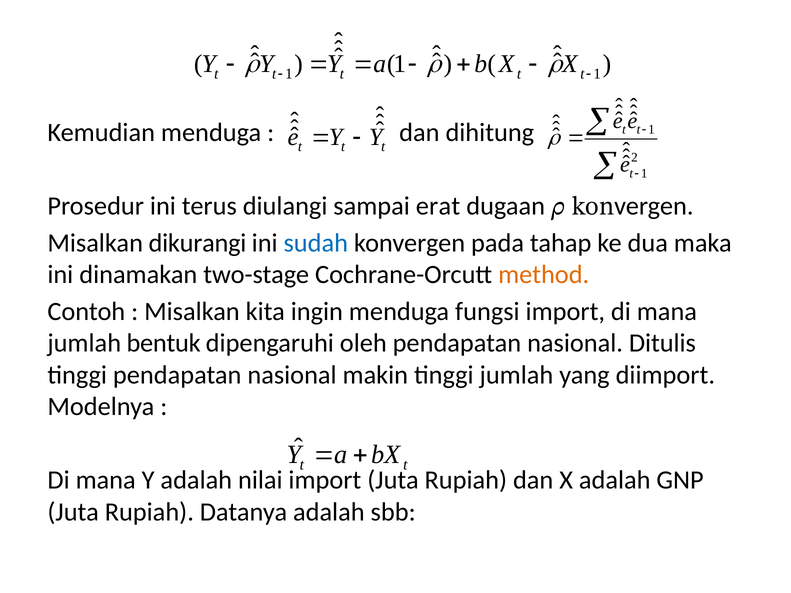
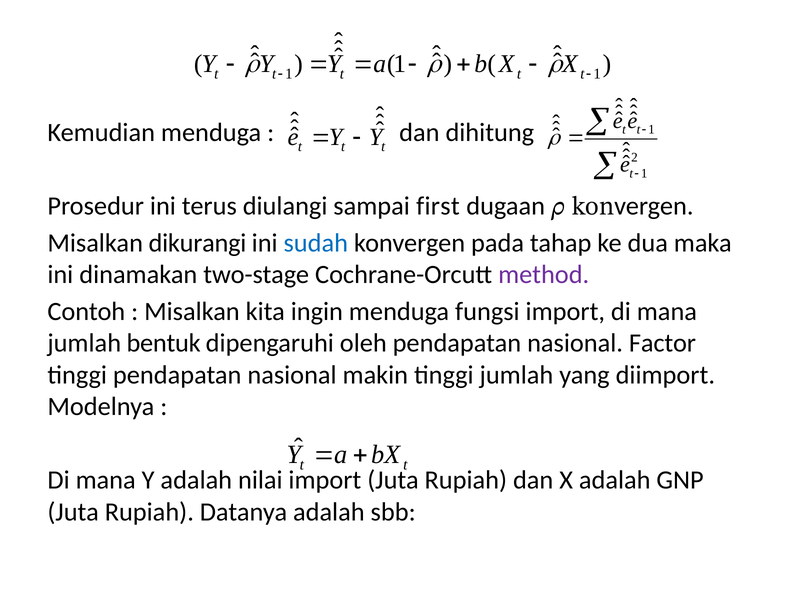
erat: erat -> first
method colour: orange -> purple
Ditulis: Ditulis -> Factor
